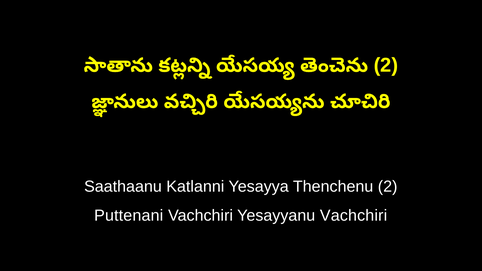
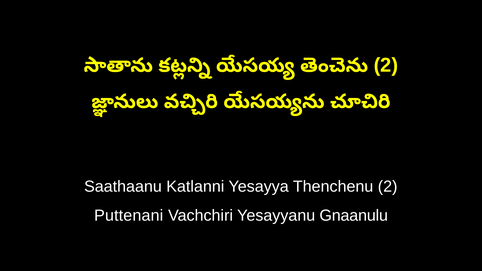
Yesayyanu Vachchiri: Vachchiri -> Gnaanulu
